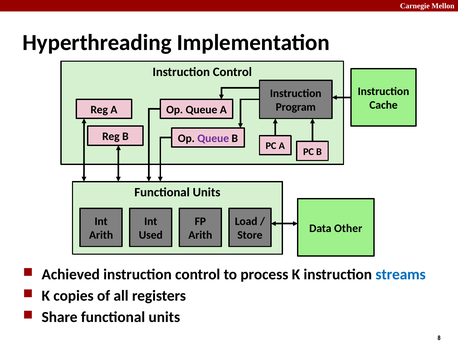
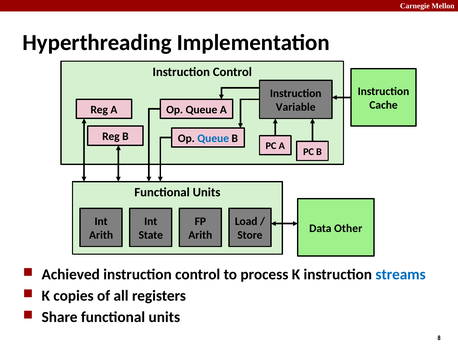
Program: Program -> Variable
Queue at (213, 138) colour: purple -> blue
Used: Used -> State
